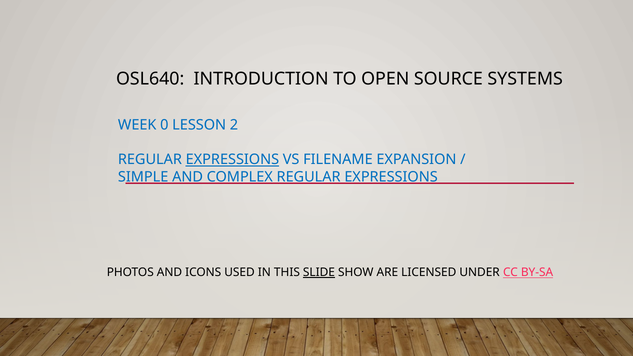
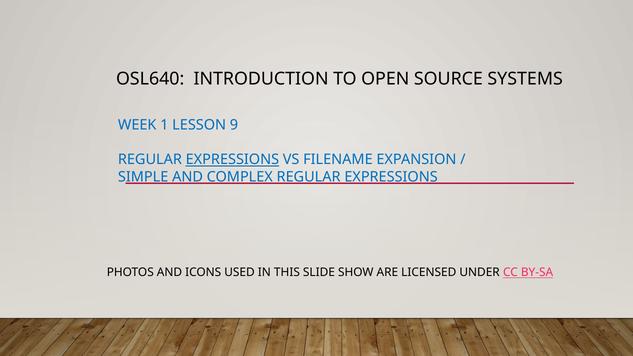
0: 0 -> 1
2: 2 -> 9
SLIDE underline: present -> none
